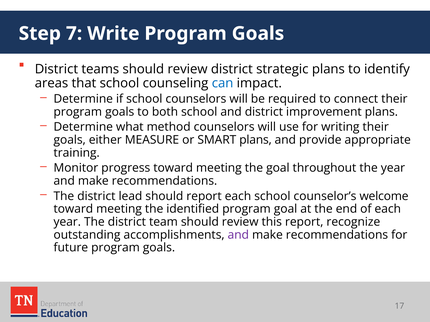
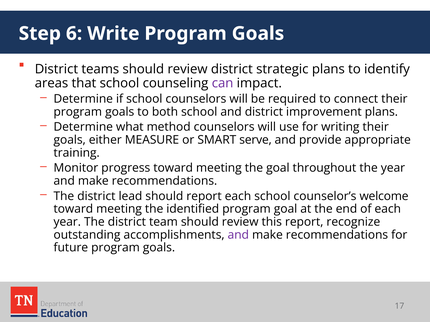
7: 7 -> 6
can colour: blue -> purple
SMART plans: plans -> serve
